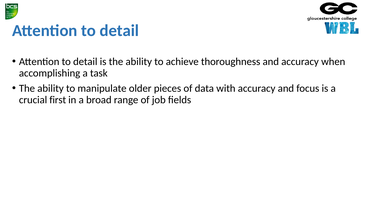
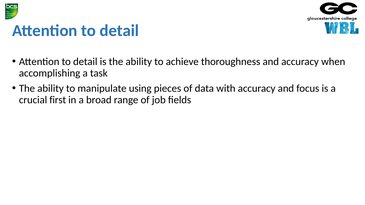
older: older -> using
